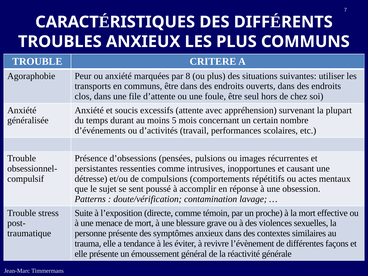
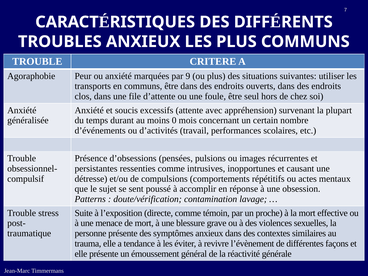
8: 8 -> 9
5: 5 -> 0
